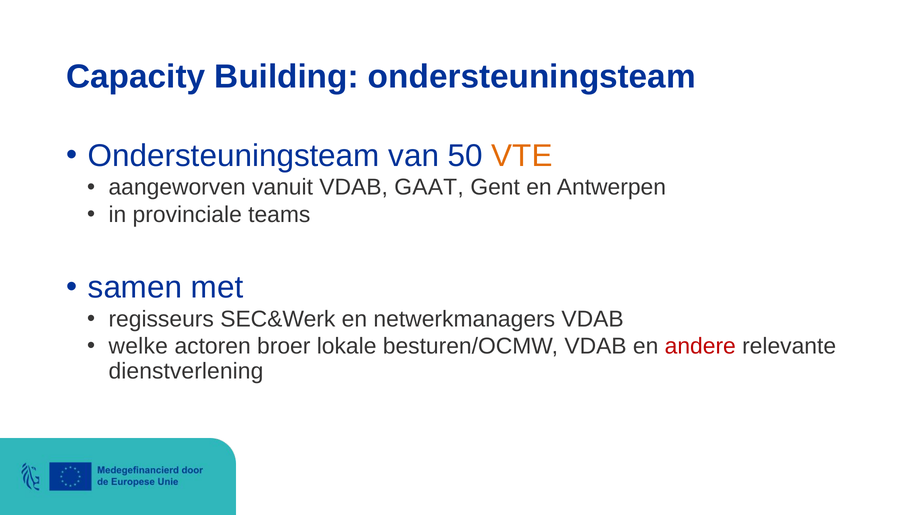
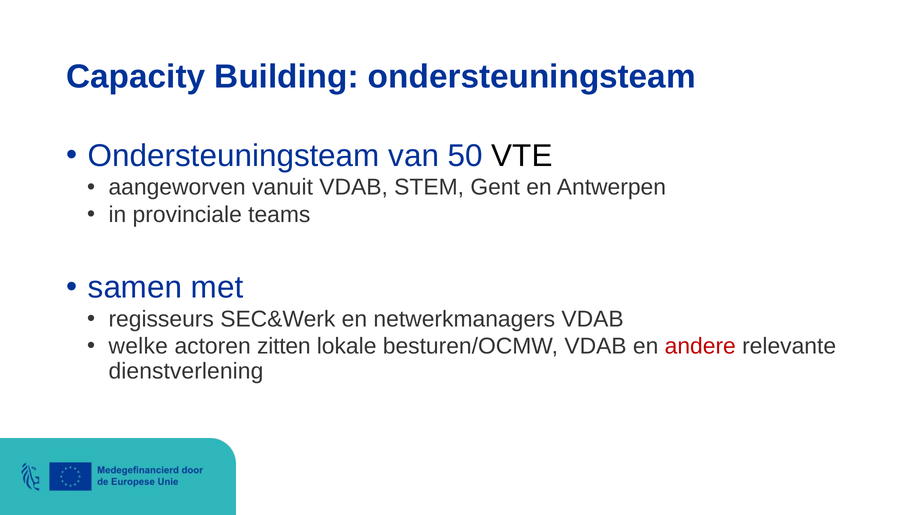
VTE colour: orange -> black
GAAT: GAAT -> STEM
broer: broer -> zitten
